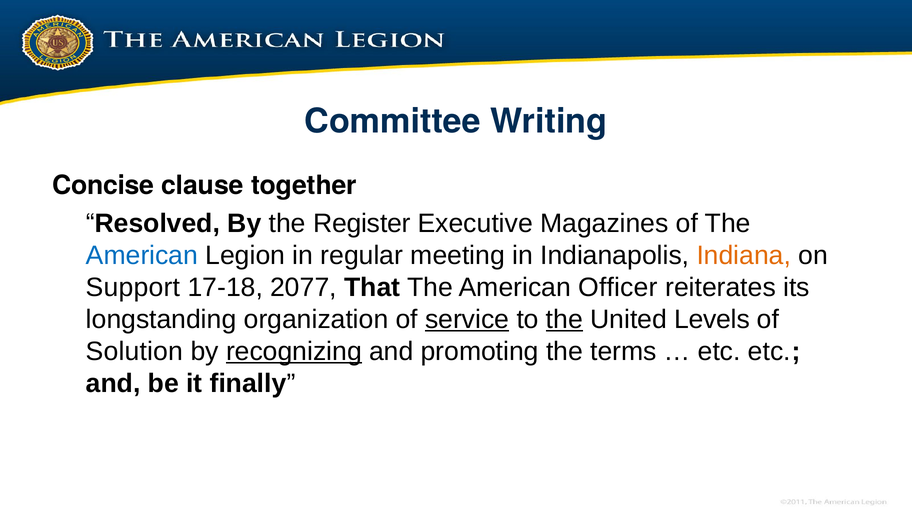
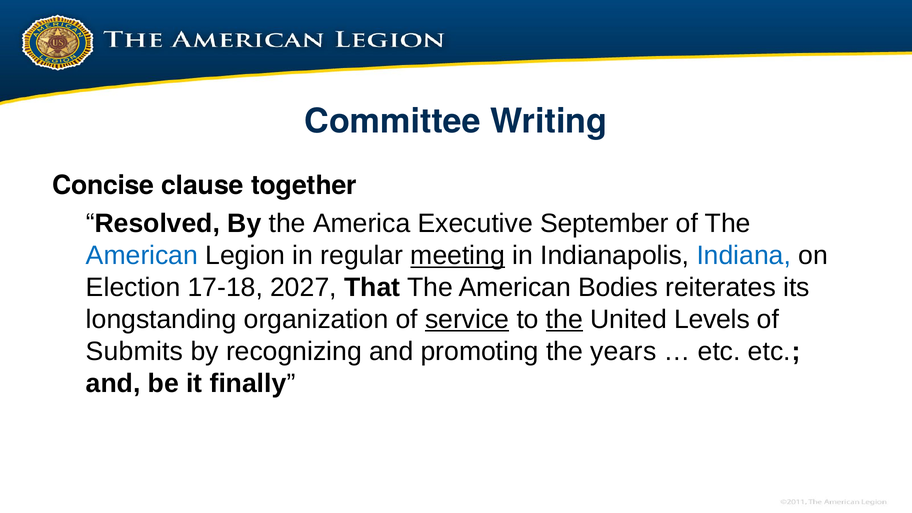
Register: Register -> America
Magazines: Magazines -> September
meeting underline: none -> present
Indiana colour: orange -> blue
Support: Support -> Election
2077: 2077 -> 2027
Officer: Officer -> Bodies
Solution: Solution -> Submits
recognizing underline: present -> none
terms: terms -> years
